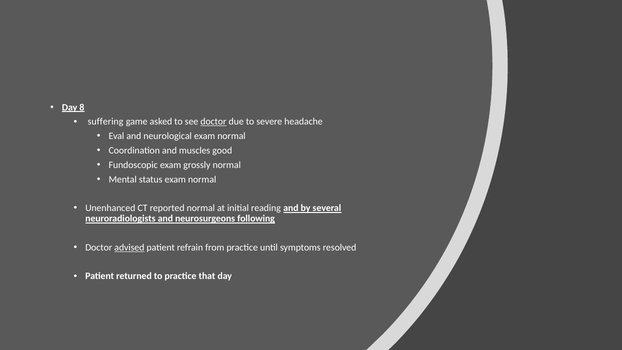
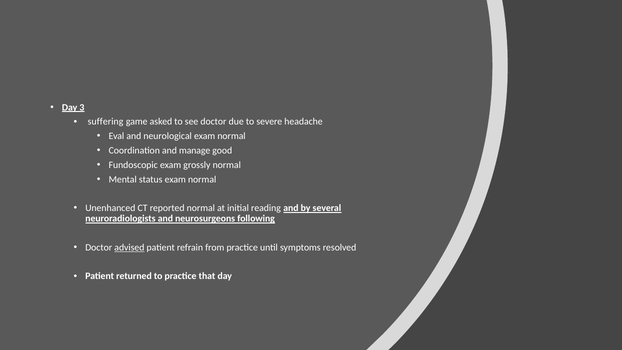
8: 8 -> 3
doctor at (213, 122) underline: present -> none
muscles: muscles -> manage
